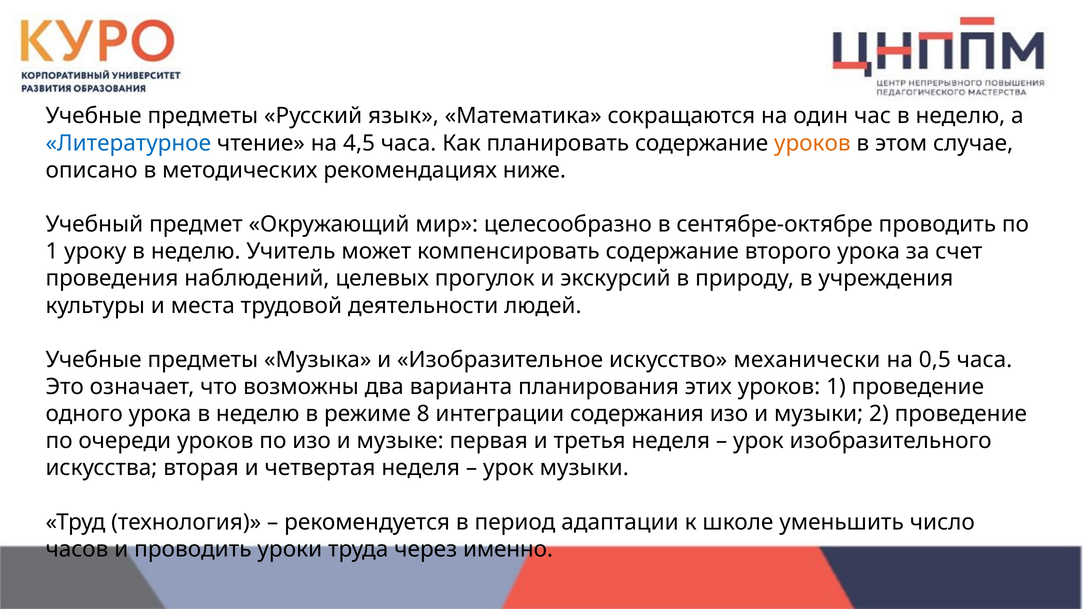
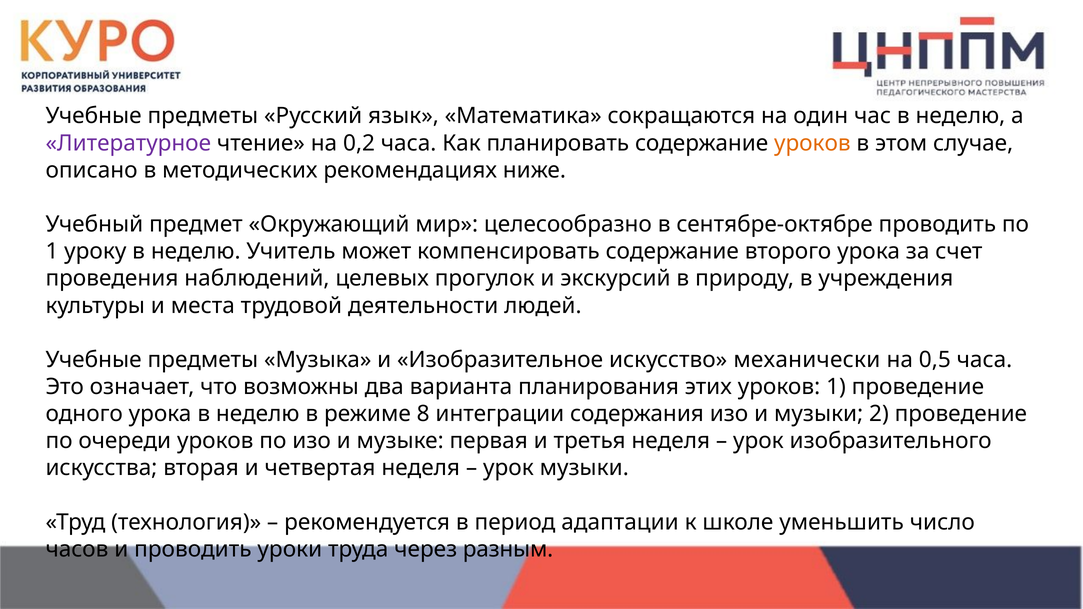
Литературное colour: blue -> purple
4,5: 4,5 -> 0,2
именно: именно -> разным
